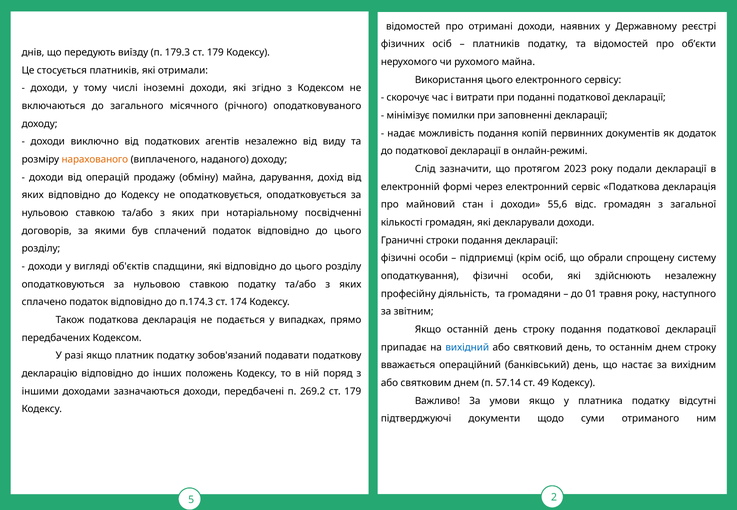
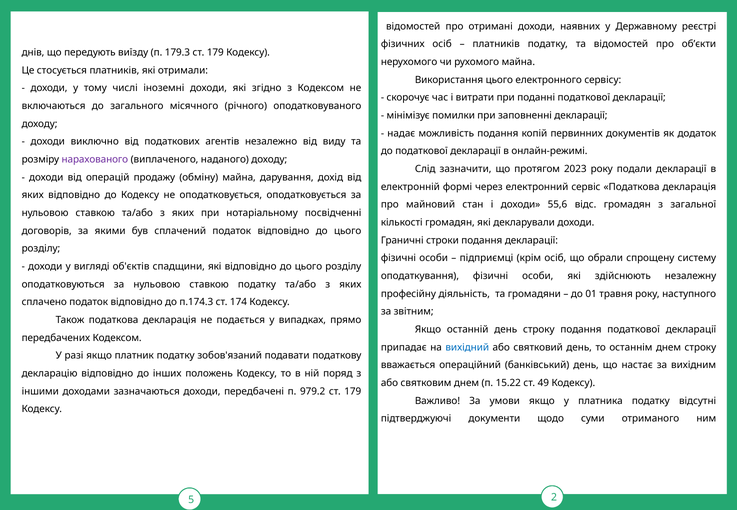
нарахованого colour: orange -> purple
57.14: 57.14 -> 15.22
269.2: 269.2 -> 979.2
